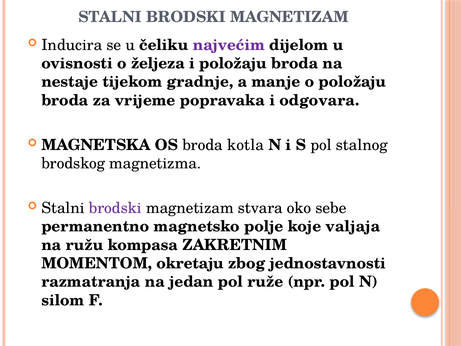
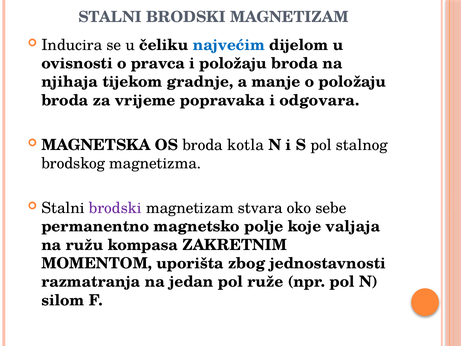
najvećim colour: purple -> blue
željeza: željeza -> pravca
nestaje: nestaje -> njihaja
okretaju: okretaju -> uporišta
